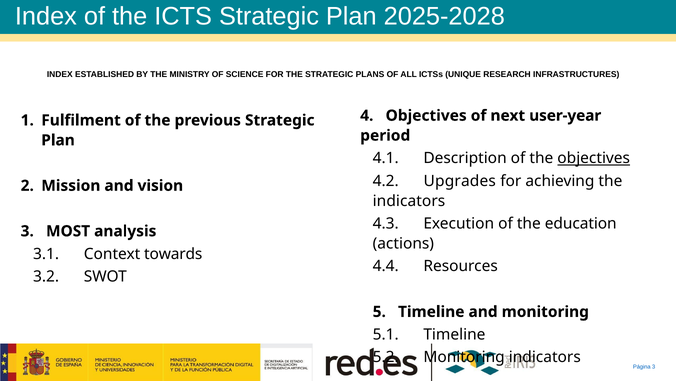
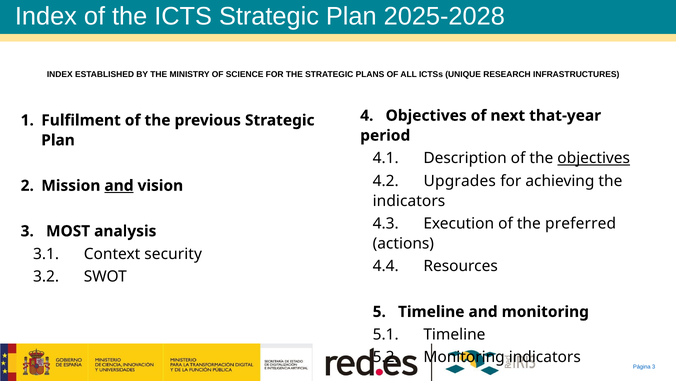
user-year: user-year -> that-year
and at (119, 185) underline: none -> present
education: education -> preferred
towards: towards -> security
